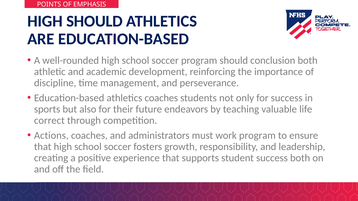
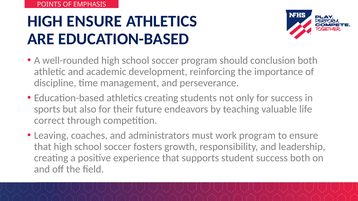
HIGH SHOULD: SHOULD -> ENSURE
athletics coaches: coaches -> creating
Actions: Actions -> Leaving
